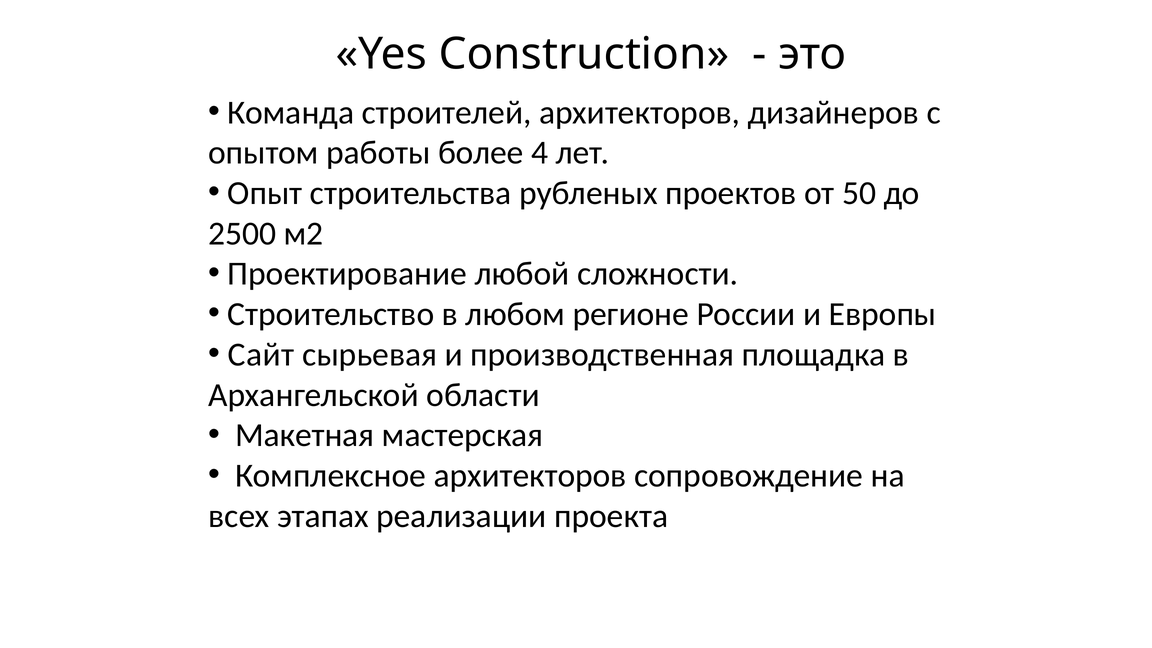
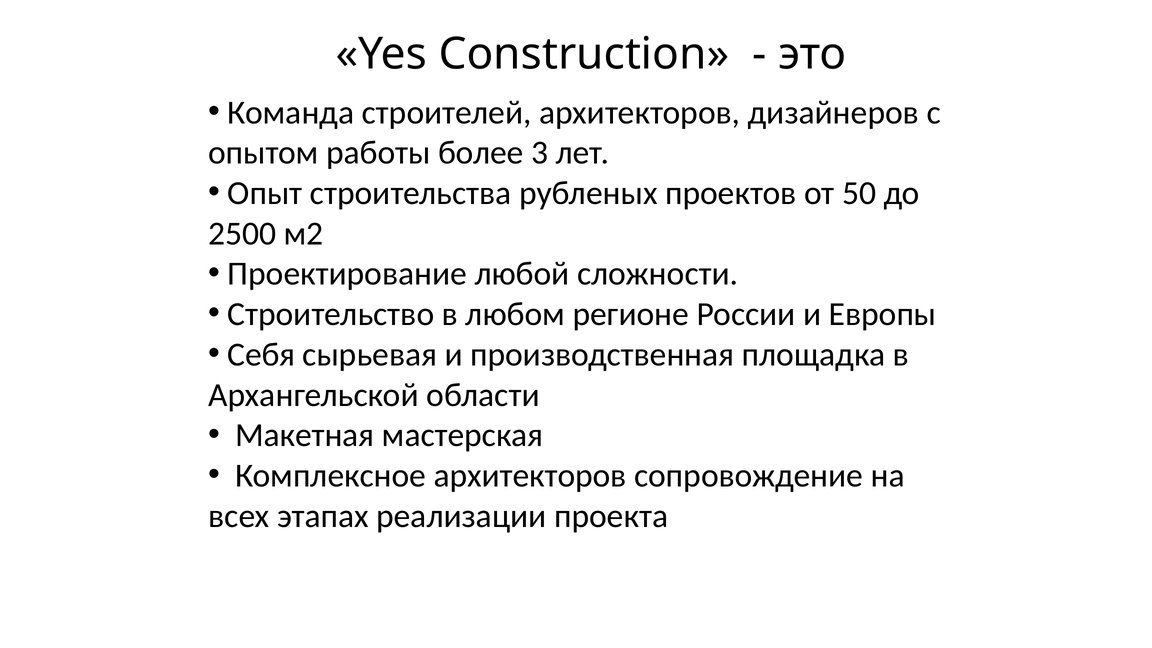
4: 4 -> 3
Сайт: Сайт -> Себя
